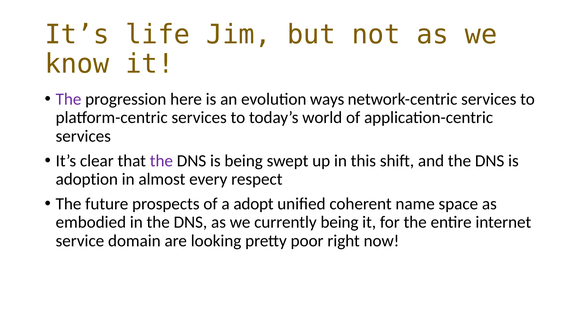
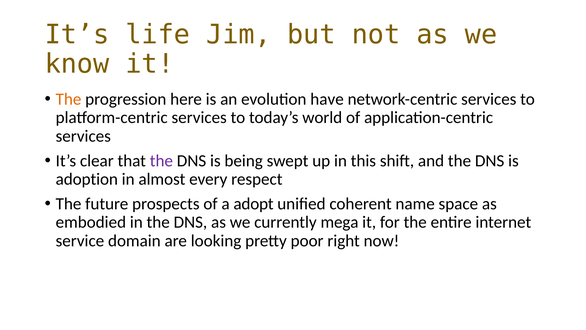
The at (69, 99) colour: purple -> orange
ways: ways -> have
currently being: being -> mega
